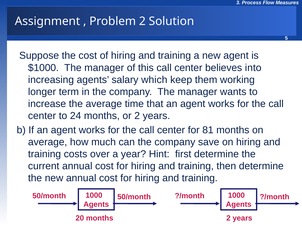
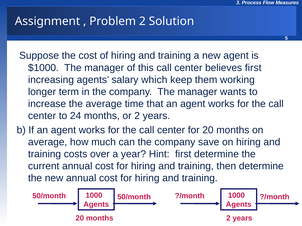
believes into: into -> first
for 81: 81 -> 20
